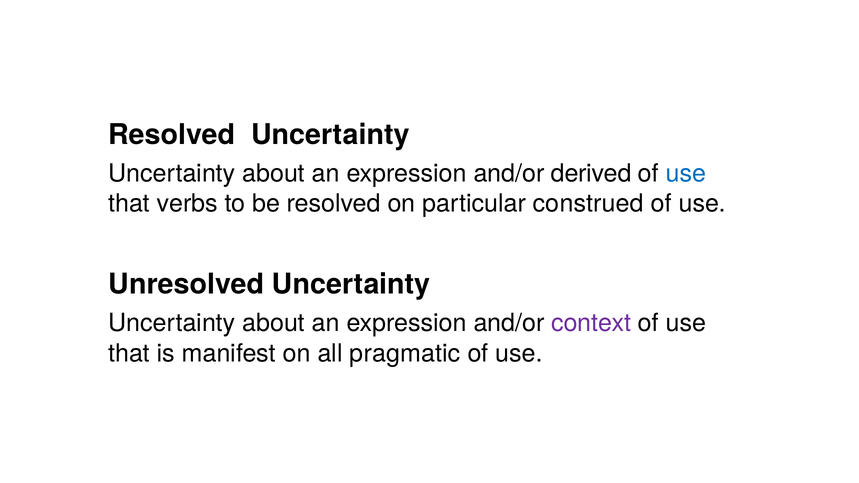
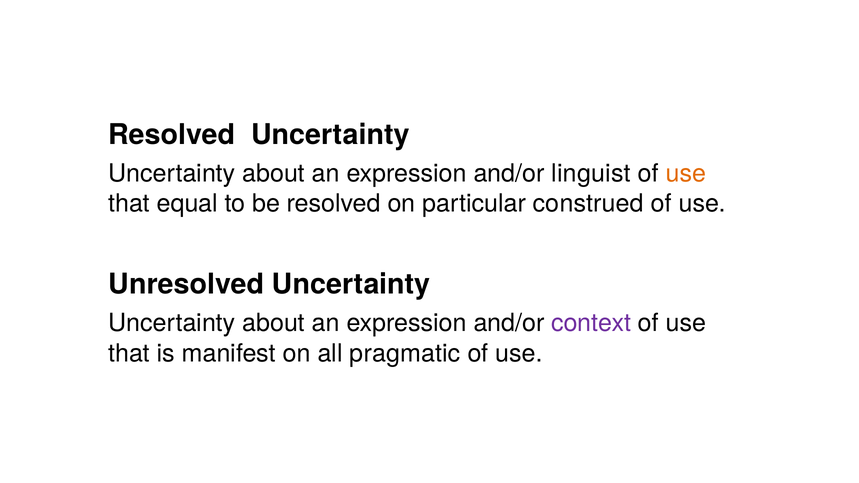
derived: derived -> linguist
use at (686, 174) colour: blue -> orange
verbs: verbs -> equal
